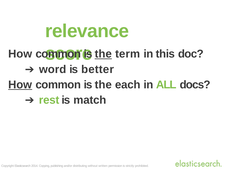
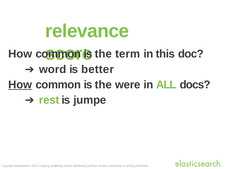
the at (103, 54) underline: present -> none
each: each -> were
match: match -> jumpe
